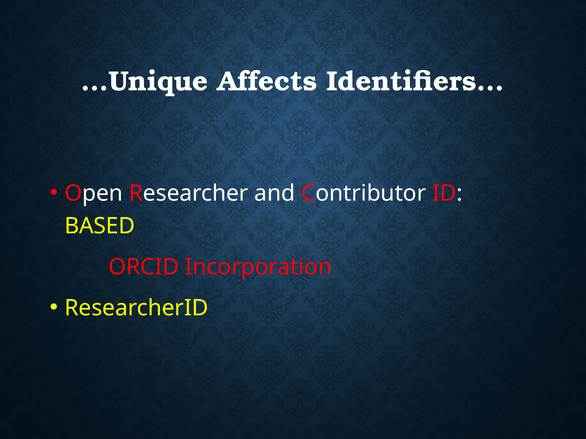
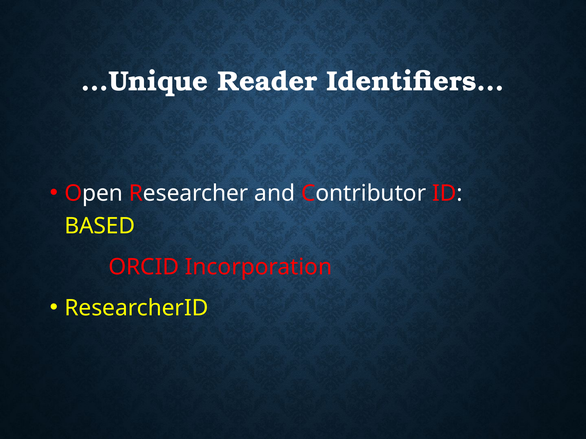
Affects: Affects -> Reader
